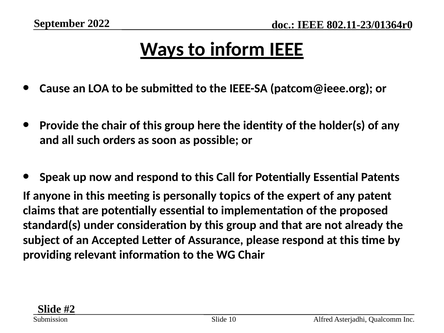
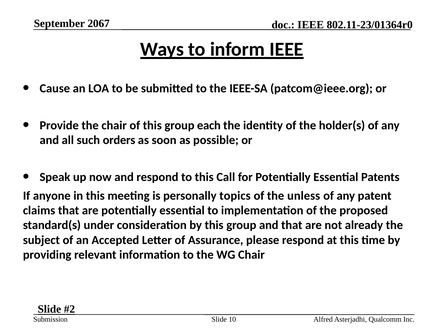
2022: 2022 -> 2067
here: here -> each
expert: expert -> unless
